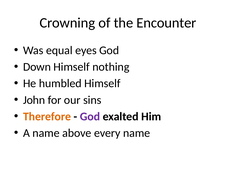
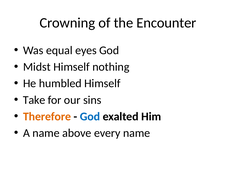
Down: Down -> Midst
John: John -> Take
God at (90, 116) colour: purple -> blue
